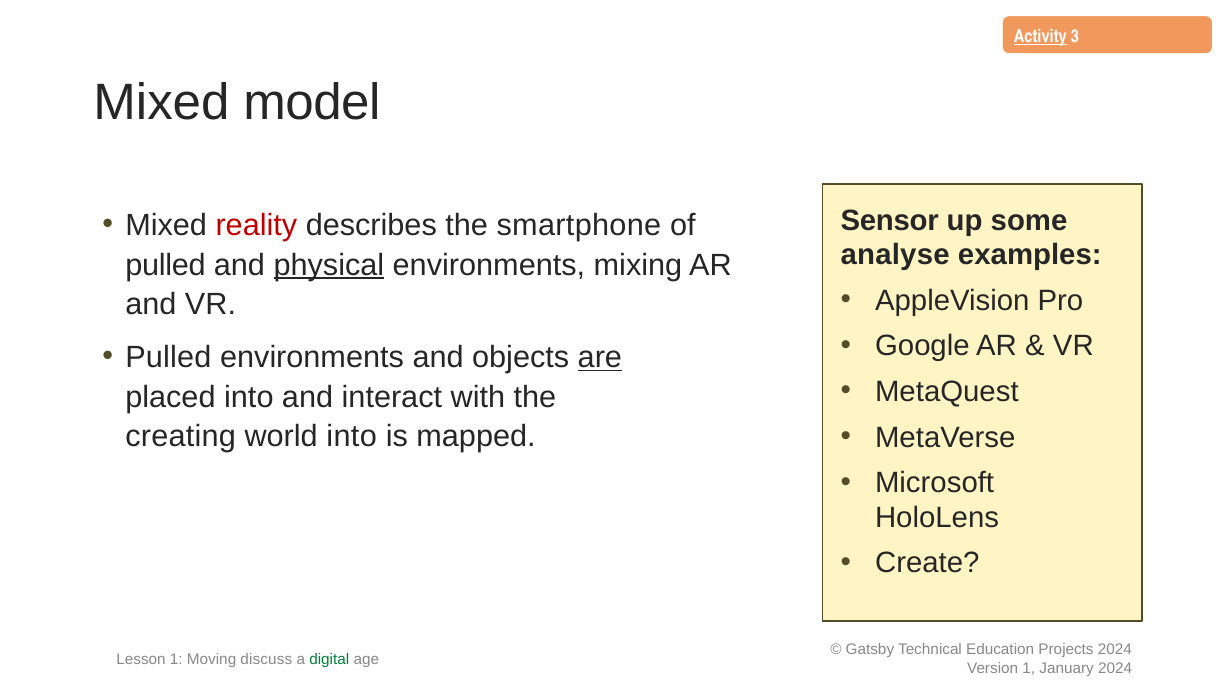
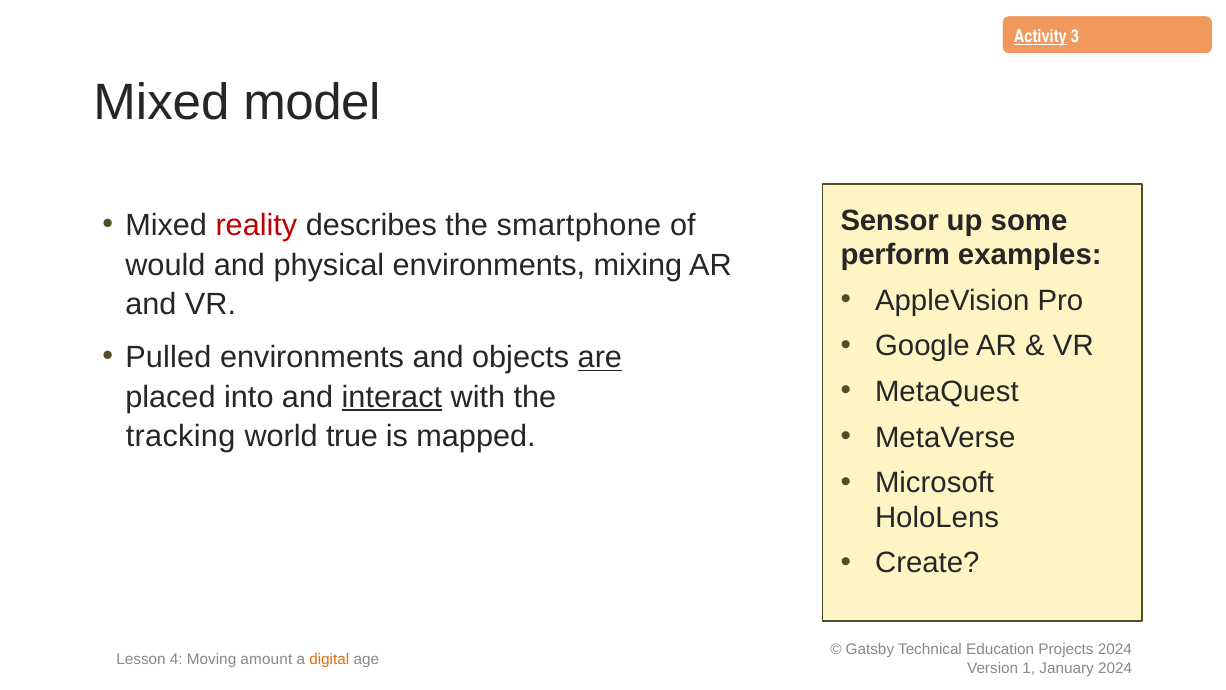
analyse: analyse -> perform
pulled at (166, 265): pulled -> would
physical underline: present -> none
interact underline: none -> present
creating: creating -> tracking
world into: into -> true
Lesson 1: 1 -> 4
discuss: discuss -> amount
digital colour: green -> orange
